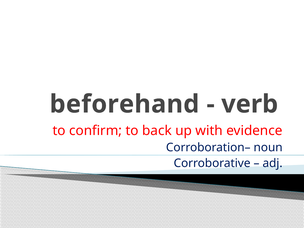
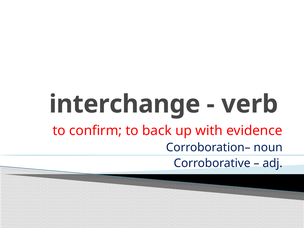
beforehand: beforehand -> interchange
